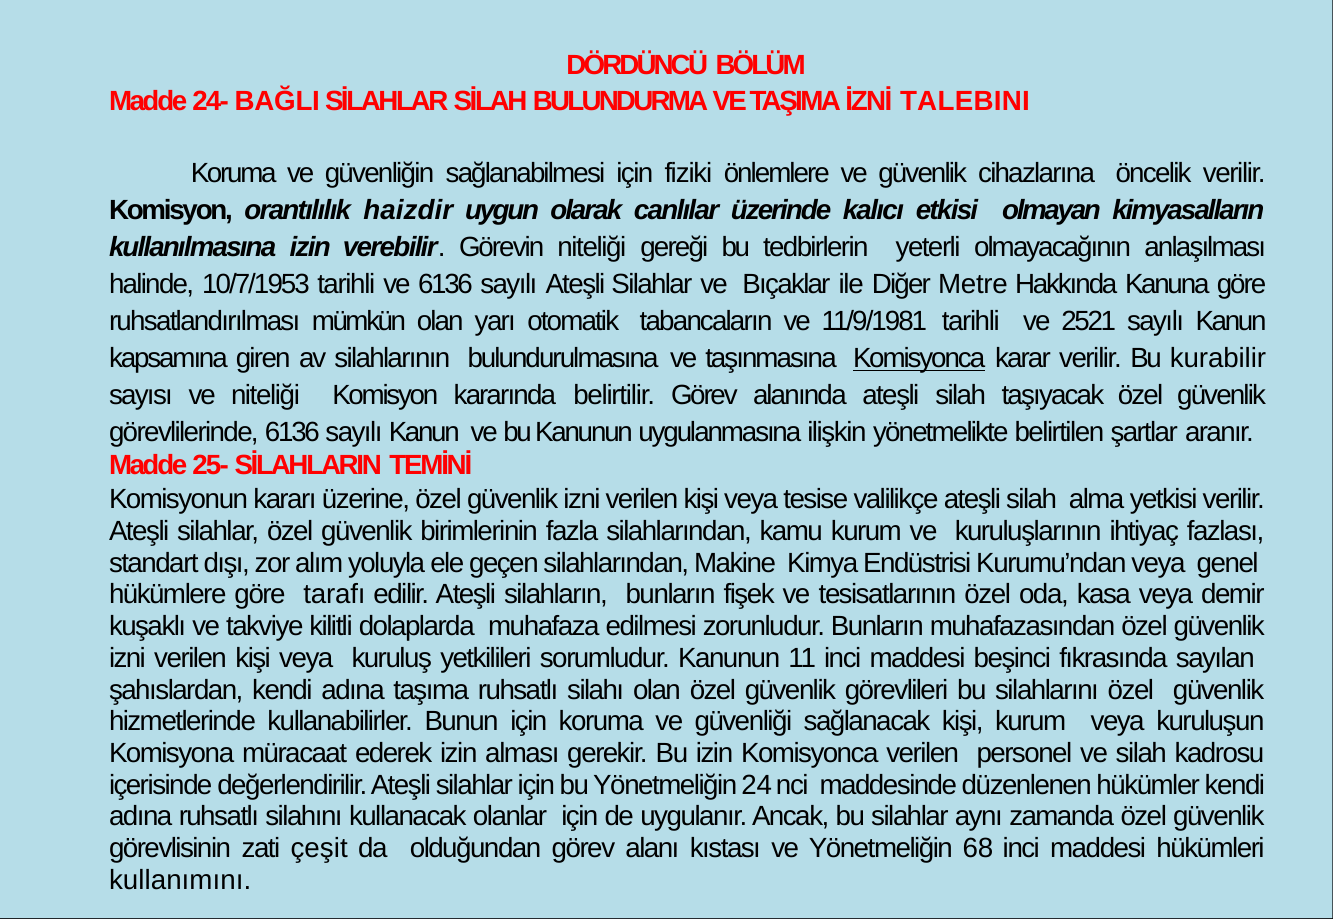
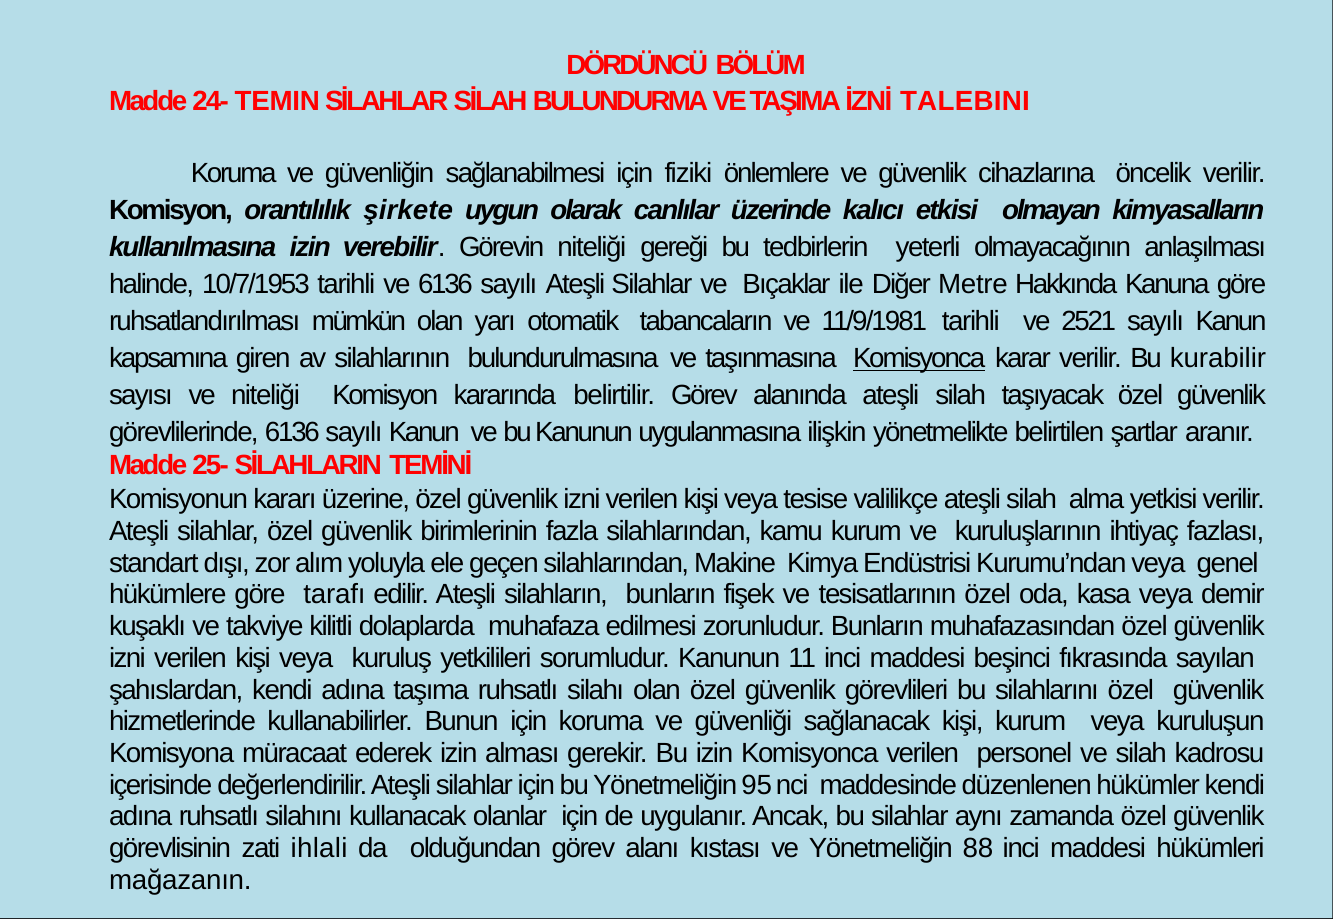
BAĞLI: BAĞLI -> TEMIN
haizdir: haizdir -> şirkete
24: 24 -> 95
çeşit: çeşit -> ihlali
68: 68 -> 88
kullanımını: kullanımını -> mağazanın
